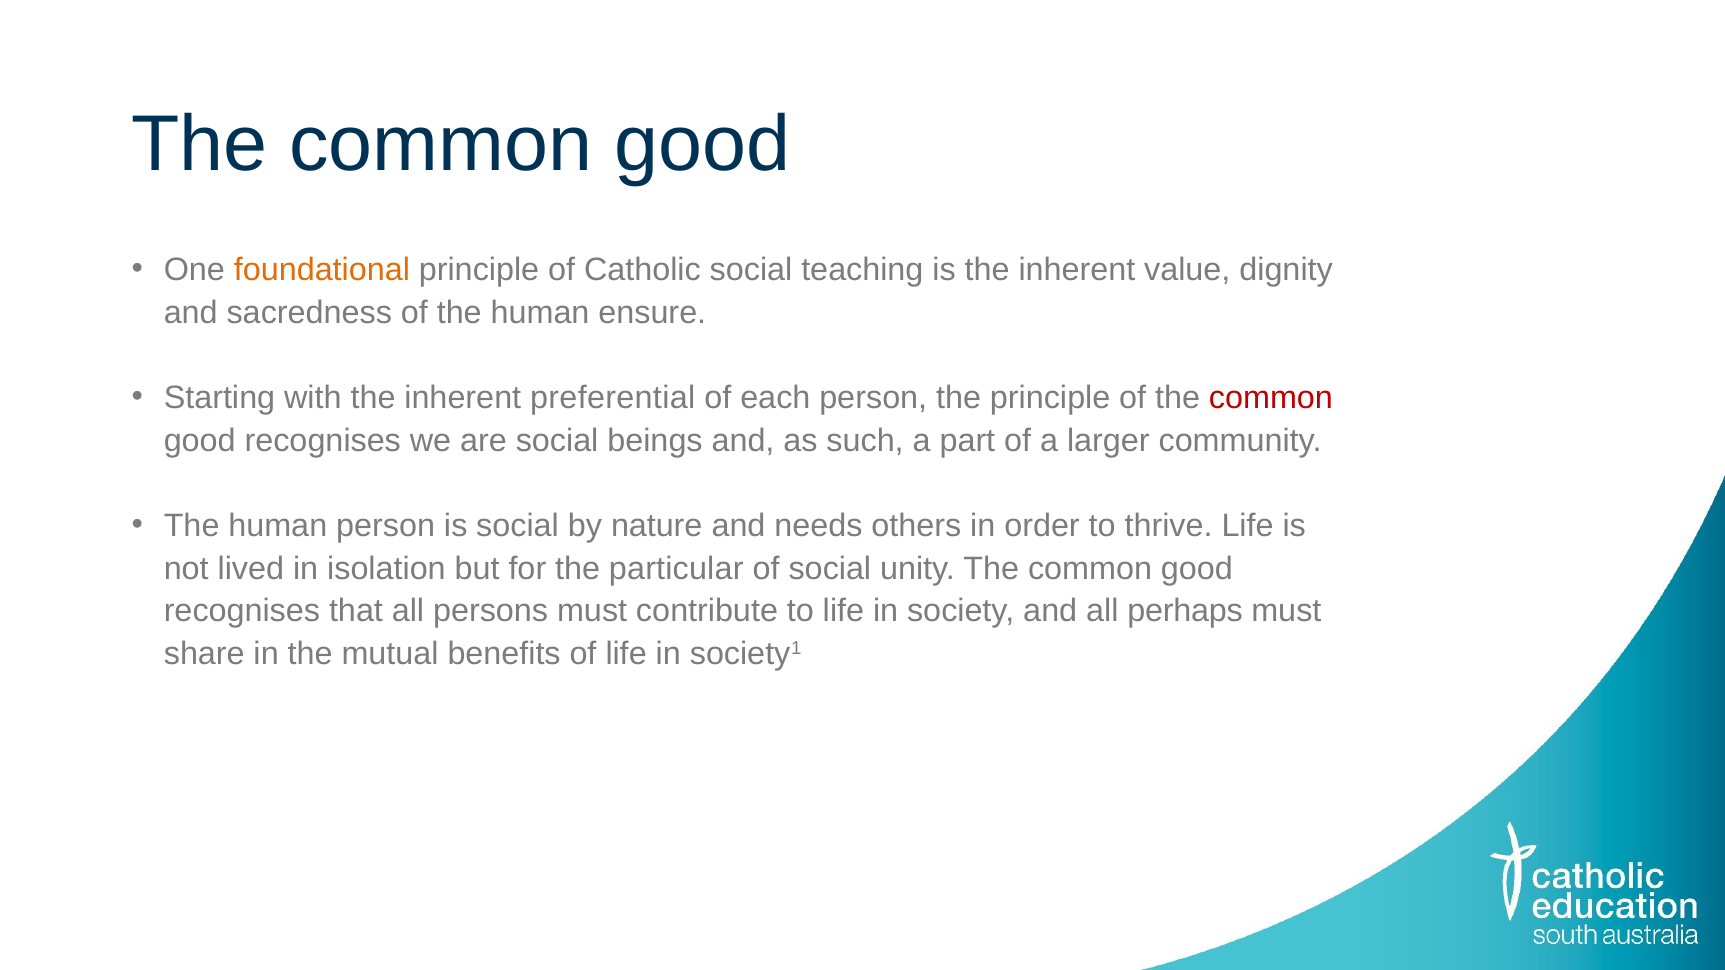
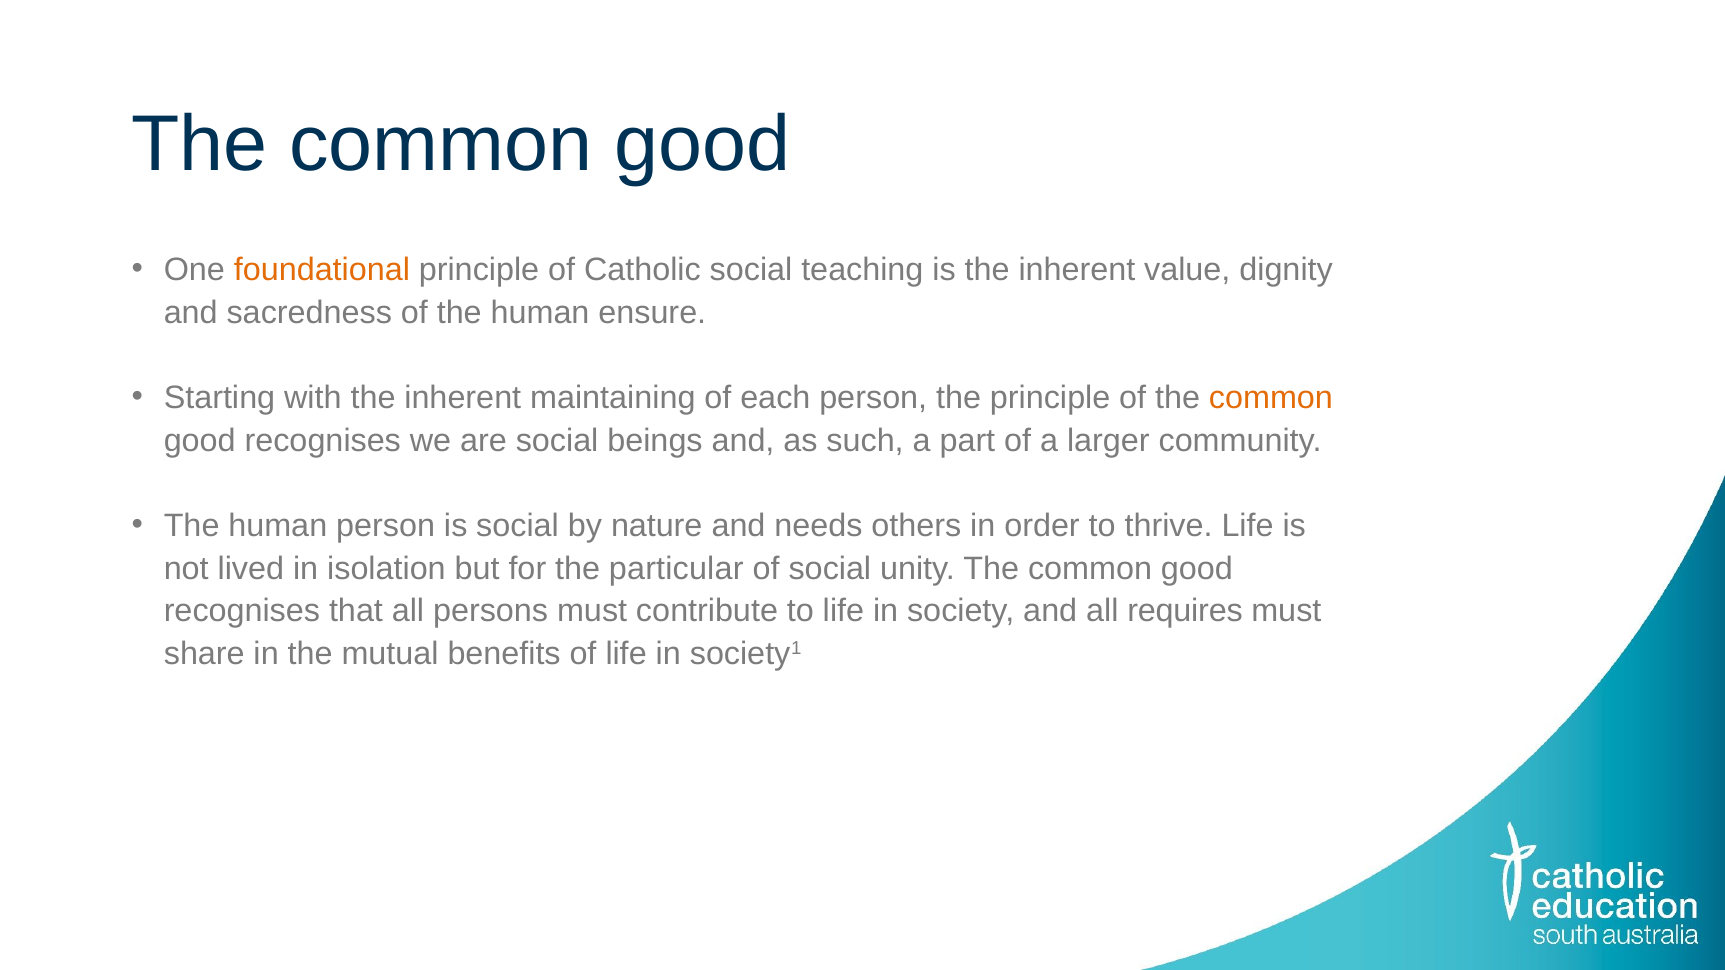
preferential: preferential -> maintaining
common at (1271, 398) colour: red -> orange
perhaps: perhaps -> requires
